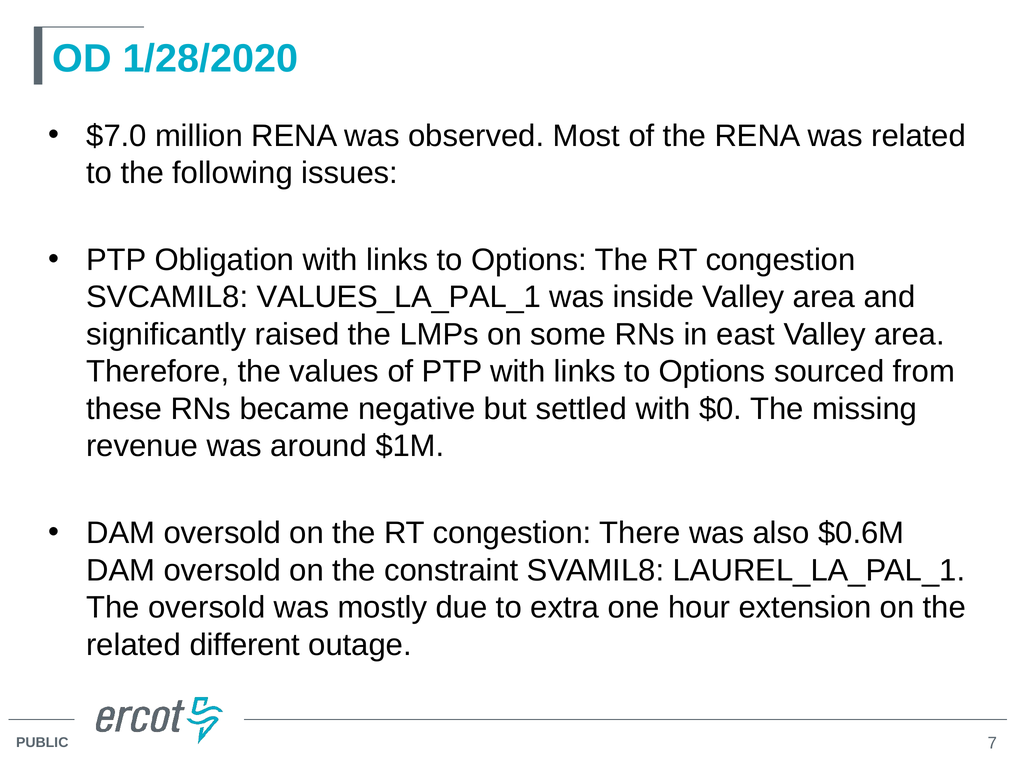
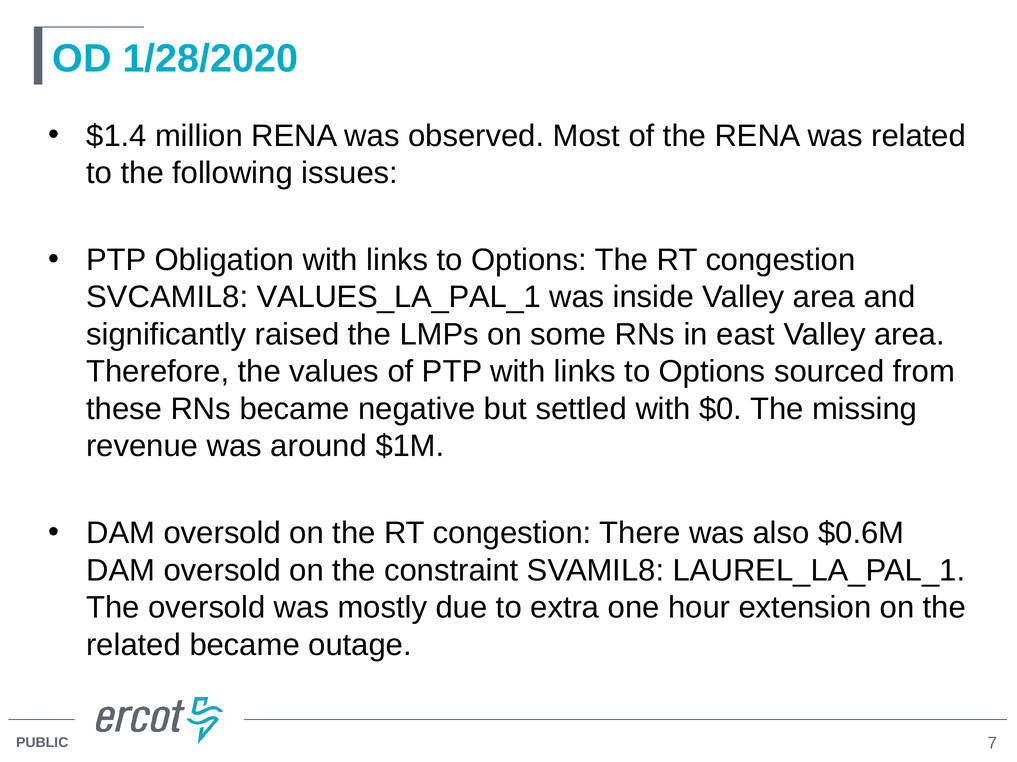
$7.0: $7.0 -> $1.4
related different: different -> became
